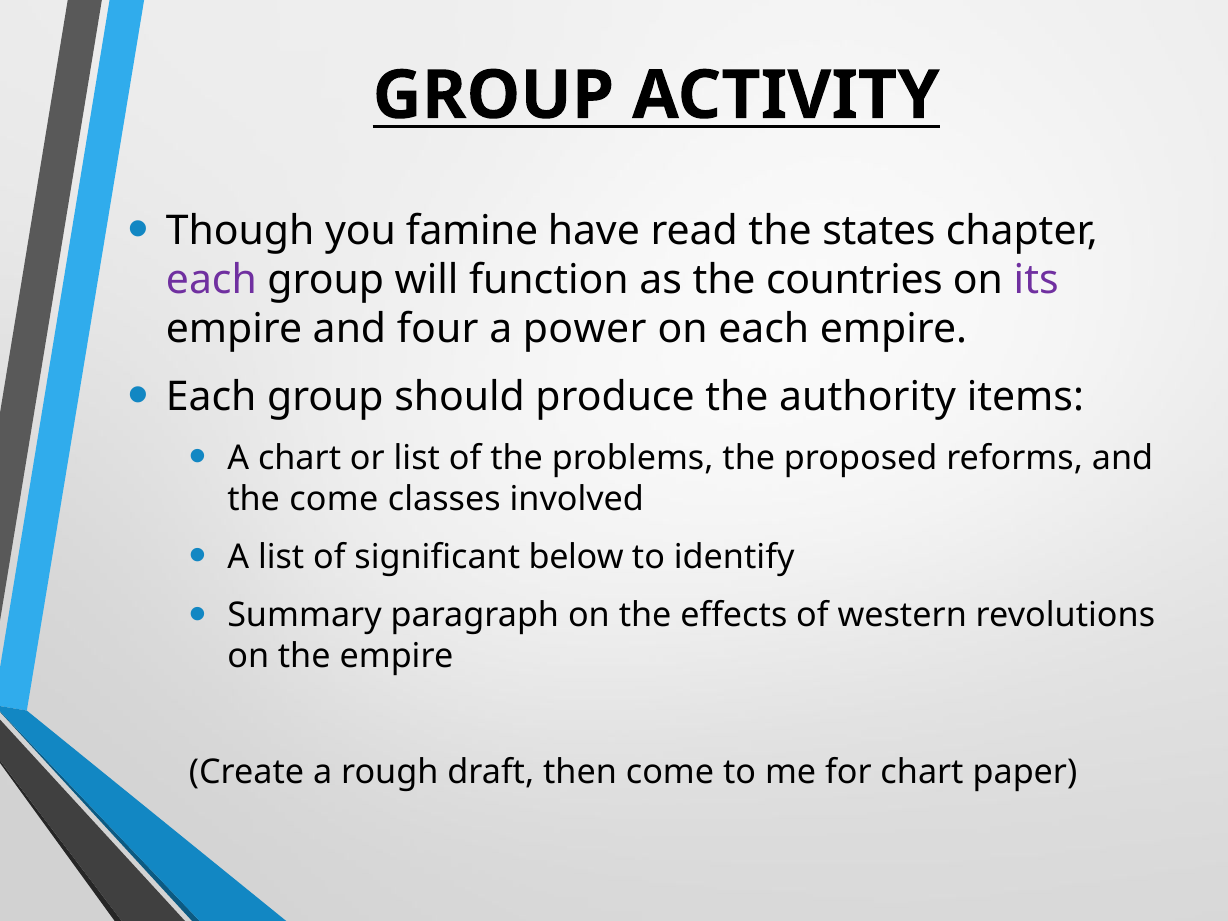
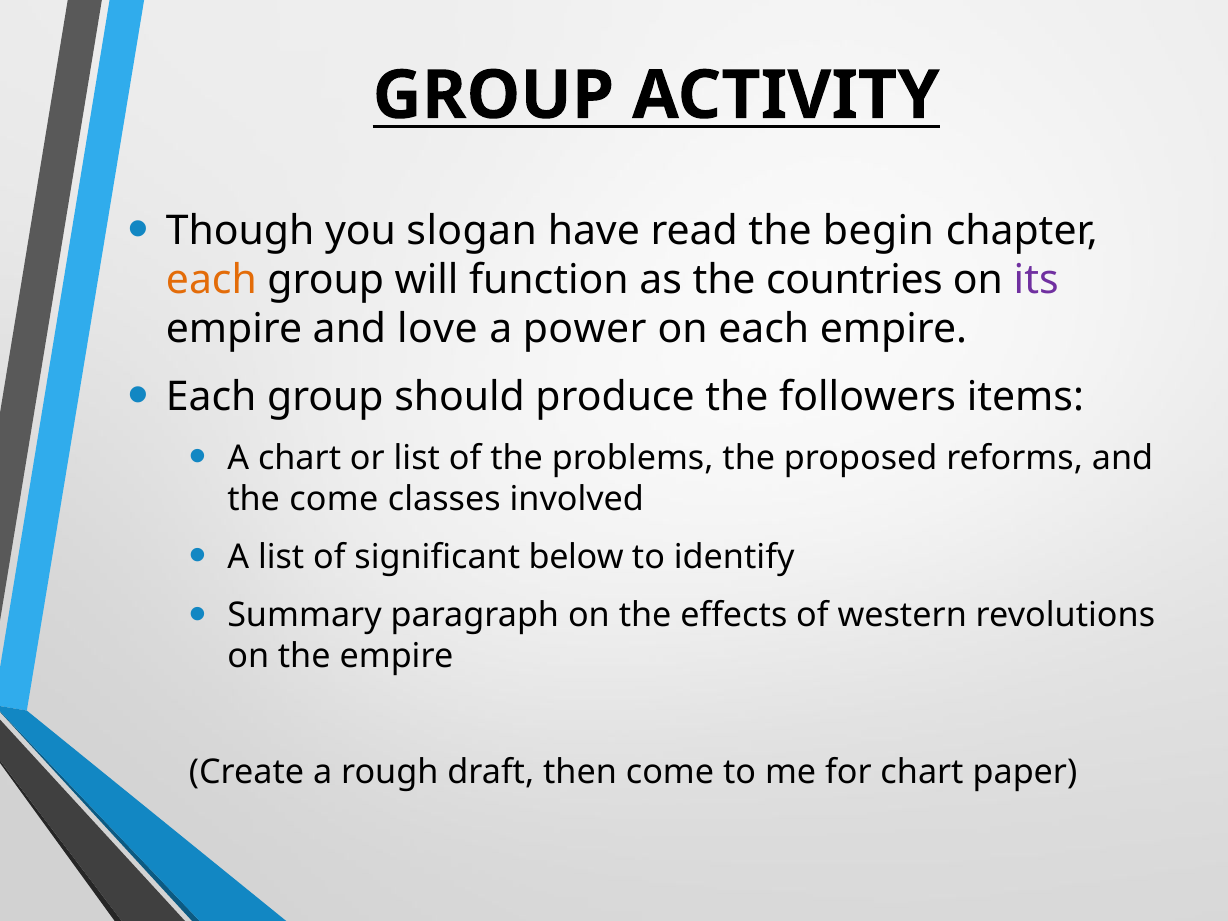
famine: famine -> slogan
states: states -> begin
each at (211, 280) colour: purple -> orange
four: four -> love
authority: authority -> followers
